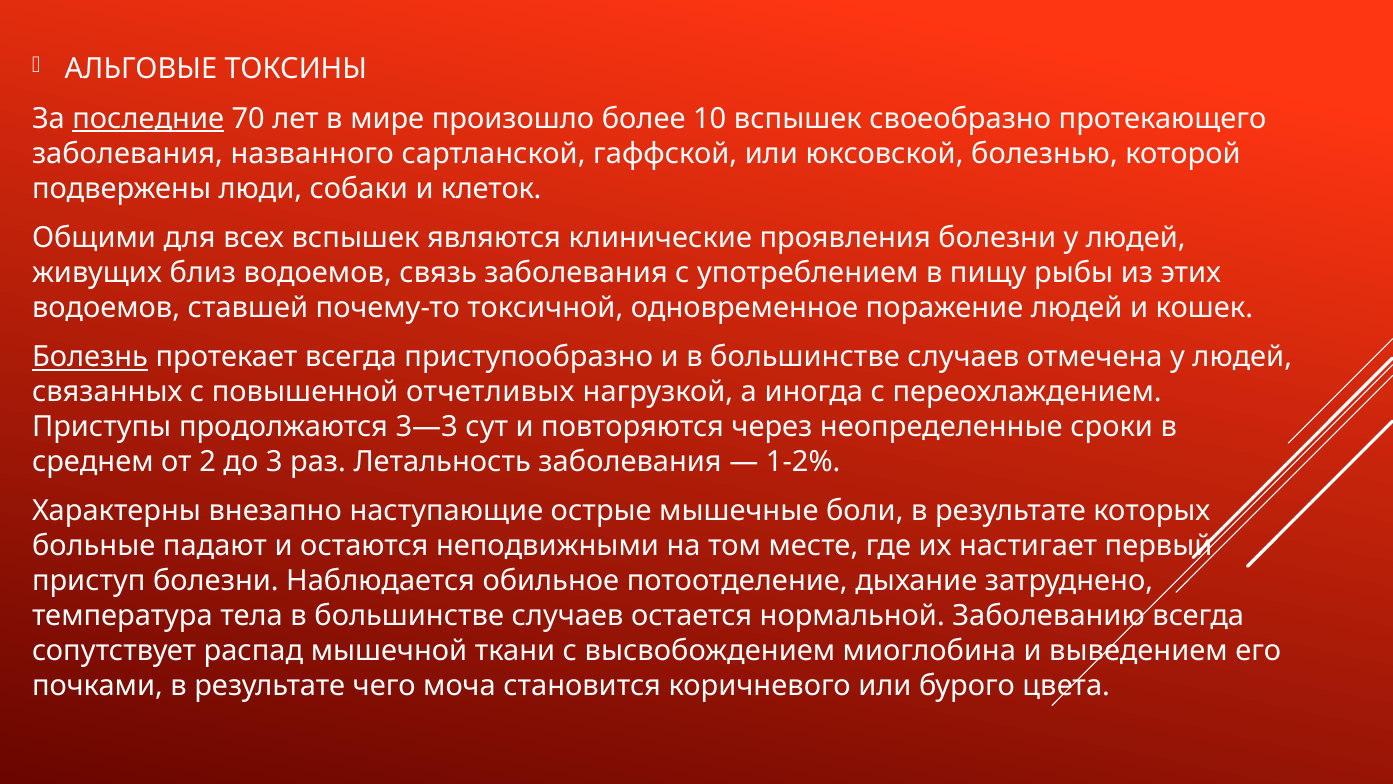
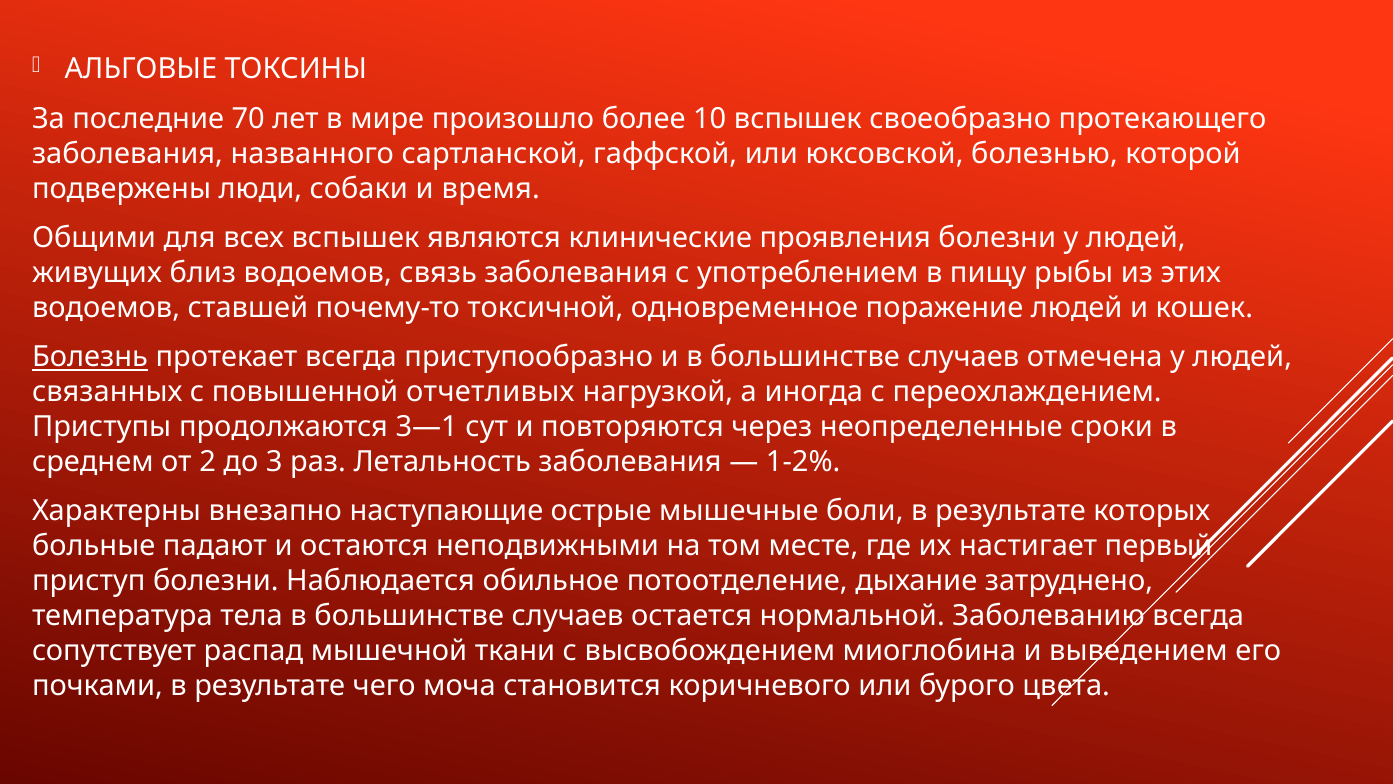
последние underline: present -> none
клеток: клеток -> время
3—3: 3—3 -> 3—1
